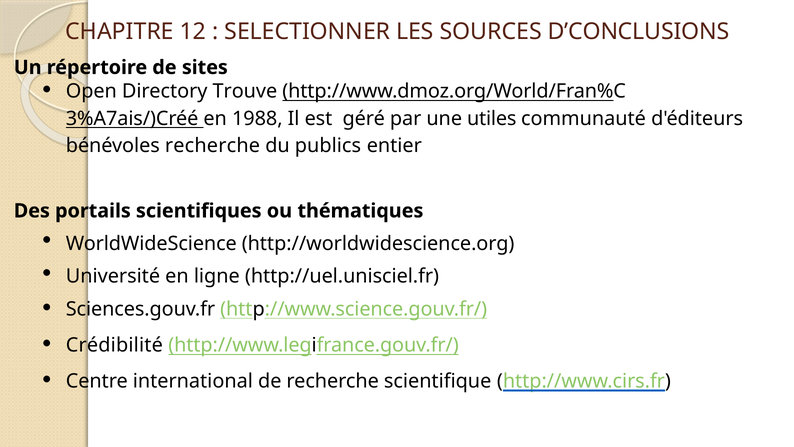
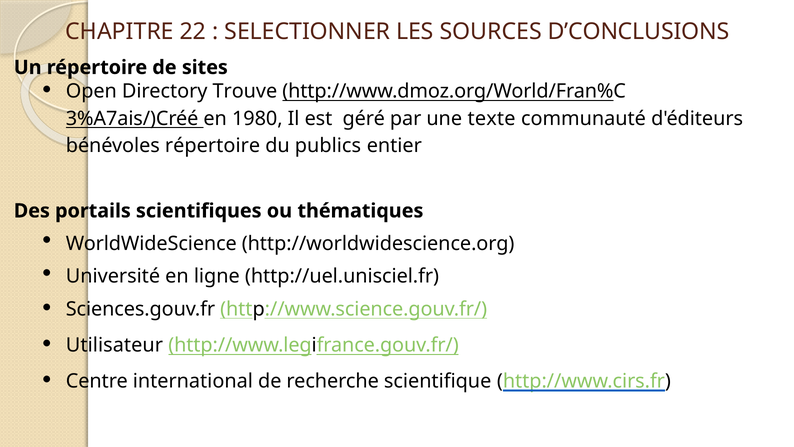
12: 12 -> 22
1988: 1988 -> 1980
utiles: utiles -> texte
bénévoles recherche: recherche -> répertoire
Crédibilité: Crédibilité -> Utilisateur
